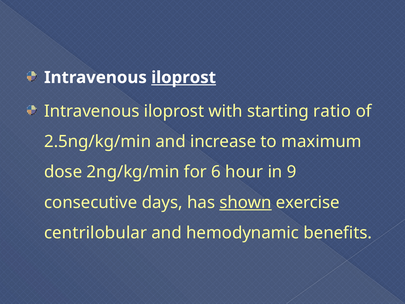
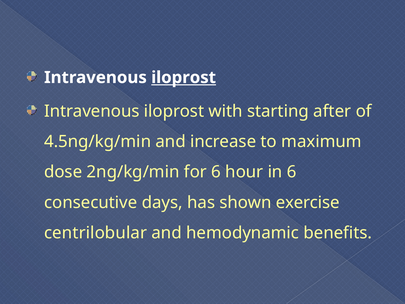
ratio: ratio -> after
2.5ng/kg/min: 2.5ng/kg/min -> 4.5ng/kg/min
in 9: 9 -> 6
shown underline: present -> none
